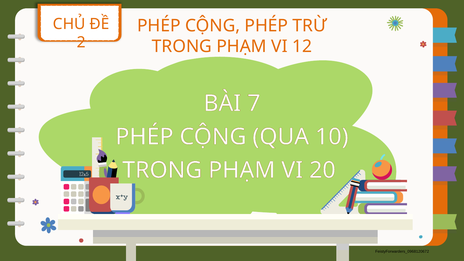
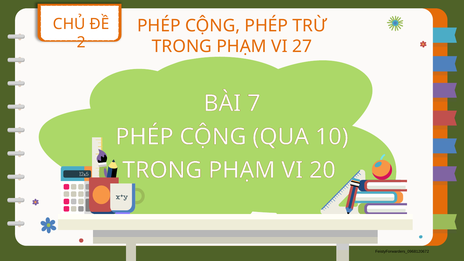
12: 12 -> 27
